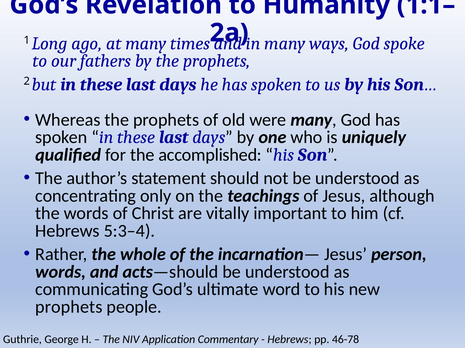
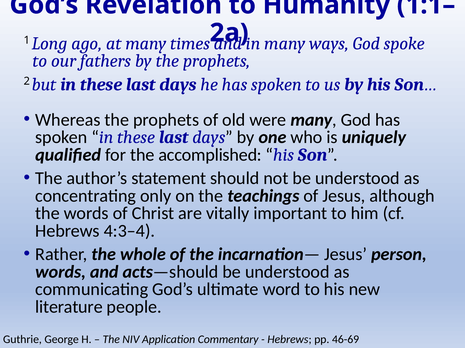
5:3–4: 5:3–4 -> 4:3–4
prophets at (69, 308): prophets -> literature
46-78: 46-78 -> 46-69
